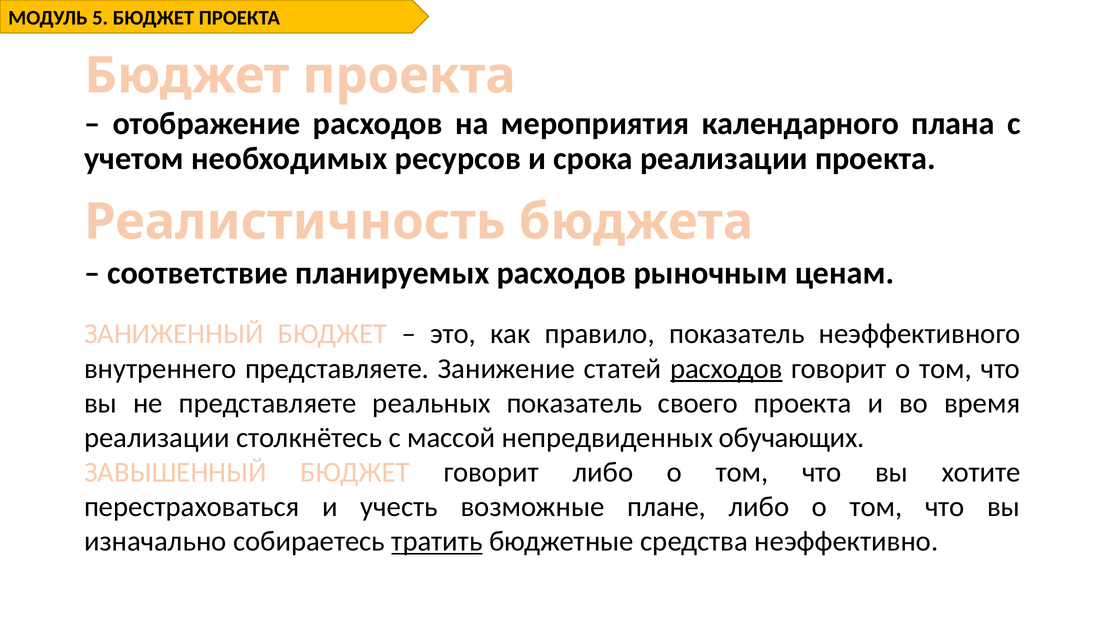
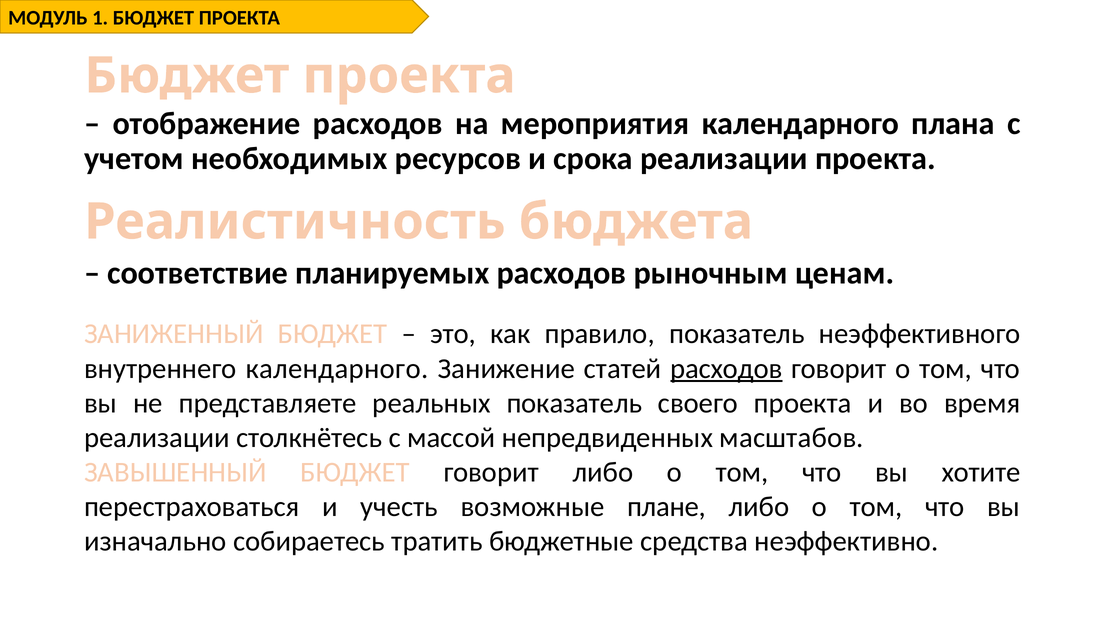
5: 5 -> 1
внутреннего представляете: представляете -> календарного
обучающих: обучающих -> масштабов
тратить underline: present -> none
